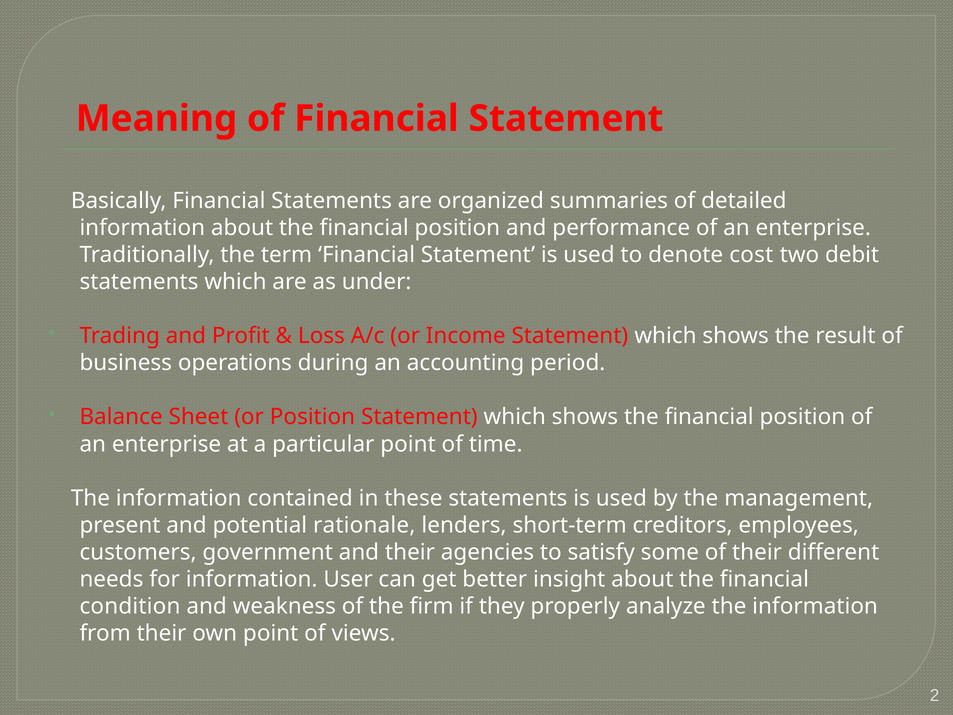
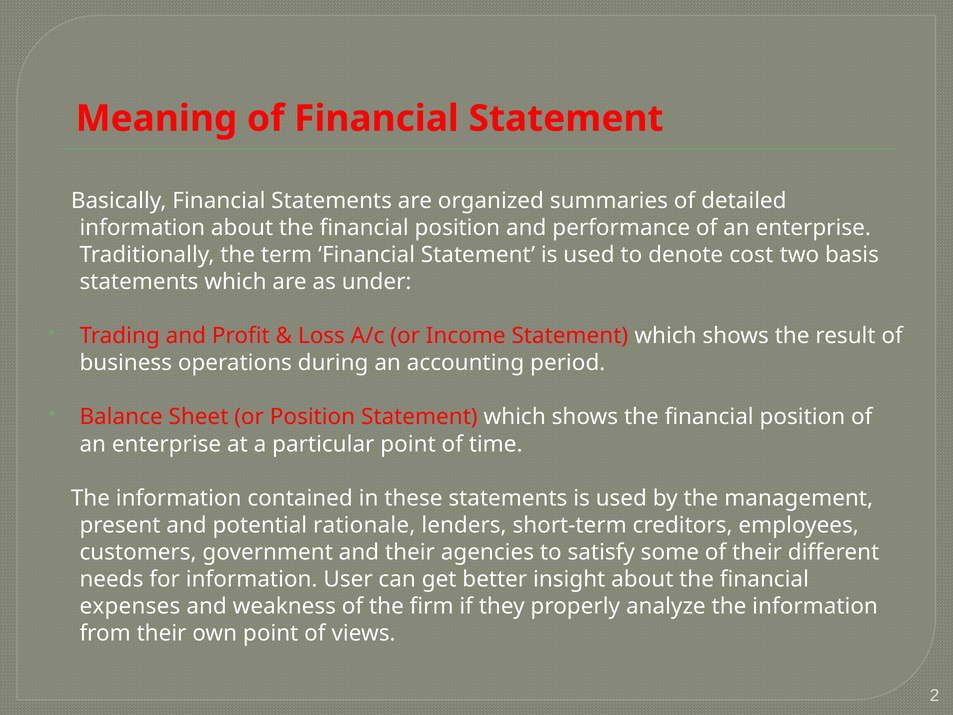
debit: debit -> basis
condition: condition -> expenses
